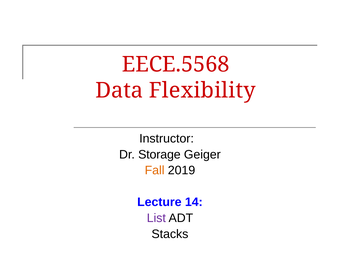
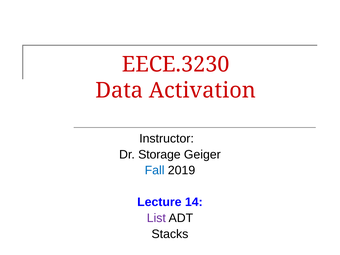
EECE.5568: EECE.5568 -> EECE.3230
Flexibility: Flexibility -> Activation
Fall colour: orange -> blue
